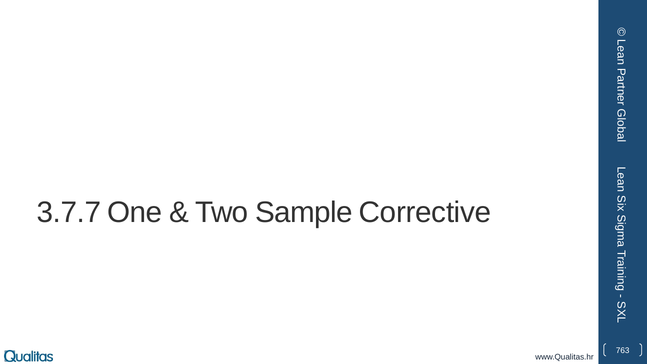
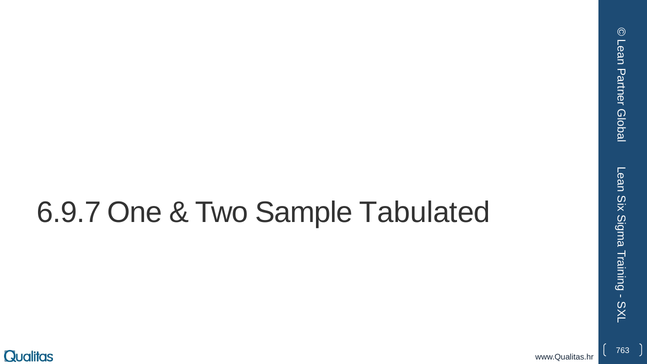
3.7.7: 3.7.7 -> 6.9.7
Corrective: Corrective -> Tabulated
